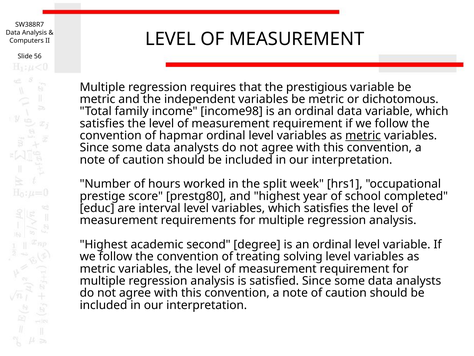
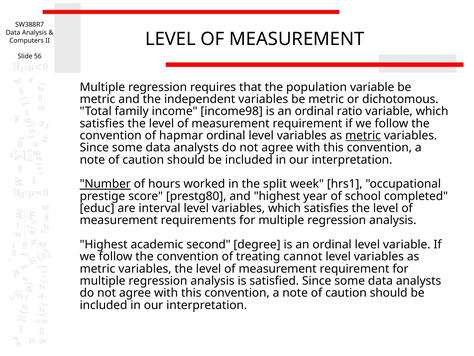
prestigious: prestigious -> population
ordinal data: data -> ratio
Number underline: none -> present
solving: solving -> cannot
